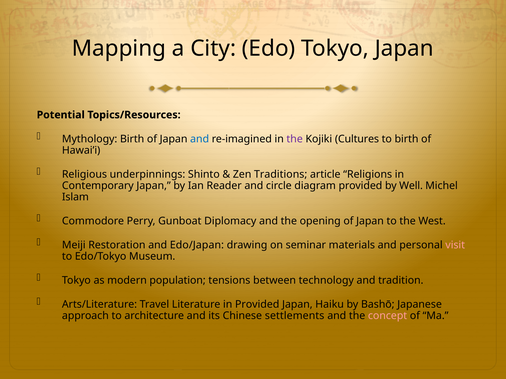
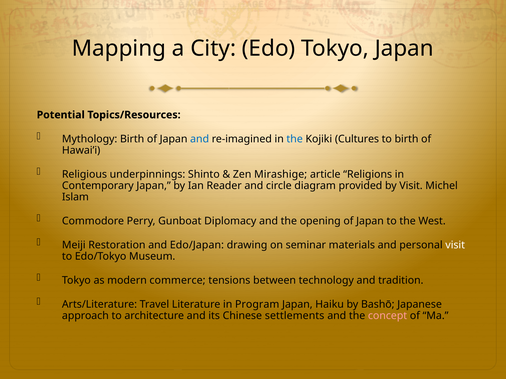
the at (295, 139) colour: purple -> blue
Traditions: Traditions -> Mirashige
by Well: Well -> Visit
visit at (455, 245) colour: pink -> white
population: population -> commerce
in Provided: Provided -> Program
